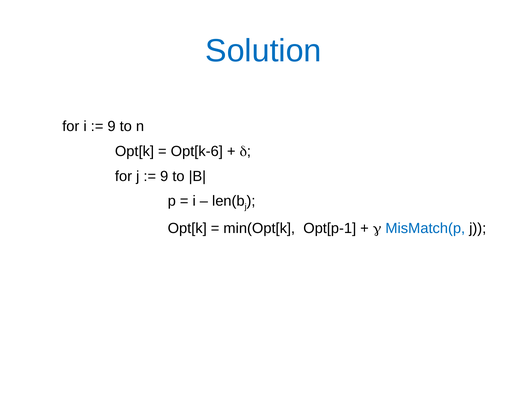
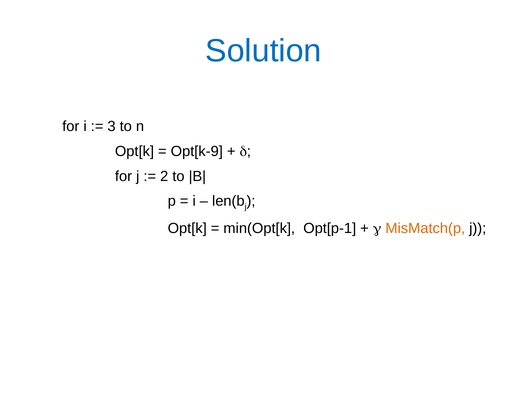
9 at (112, 127): 9 -> 3
Opt[k-6: Opt[k-6 -> Opt[k-9
9 at (164, 176): 9 -> 2
MisMatch(p colour: blue -> orange
